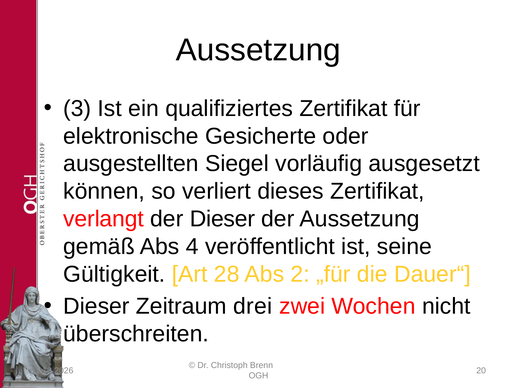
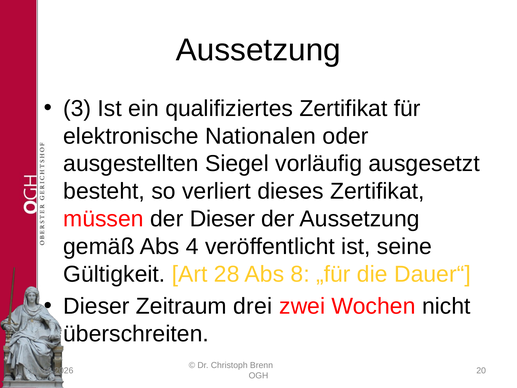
Gesicherte: Gesicherte -> Nationalen
können: können -> besteht
verlangt: verlangt -> müssen
2: 2 -> 8
